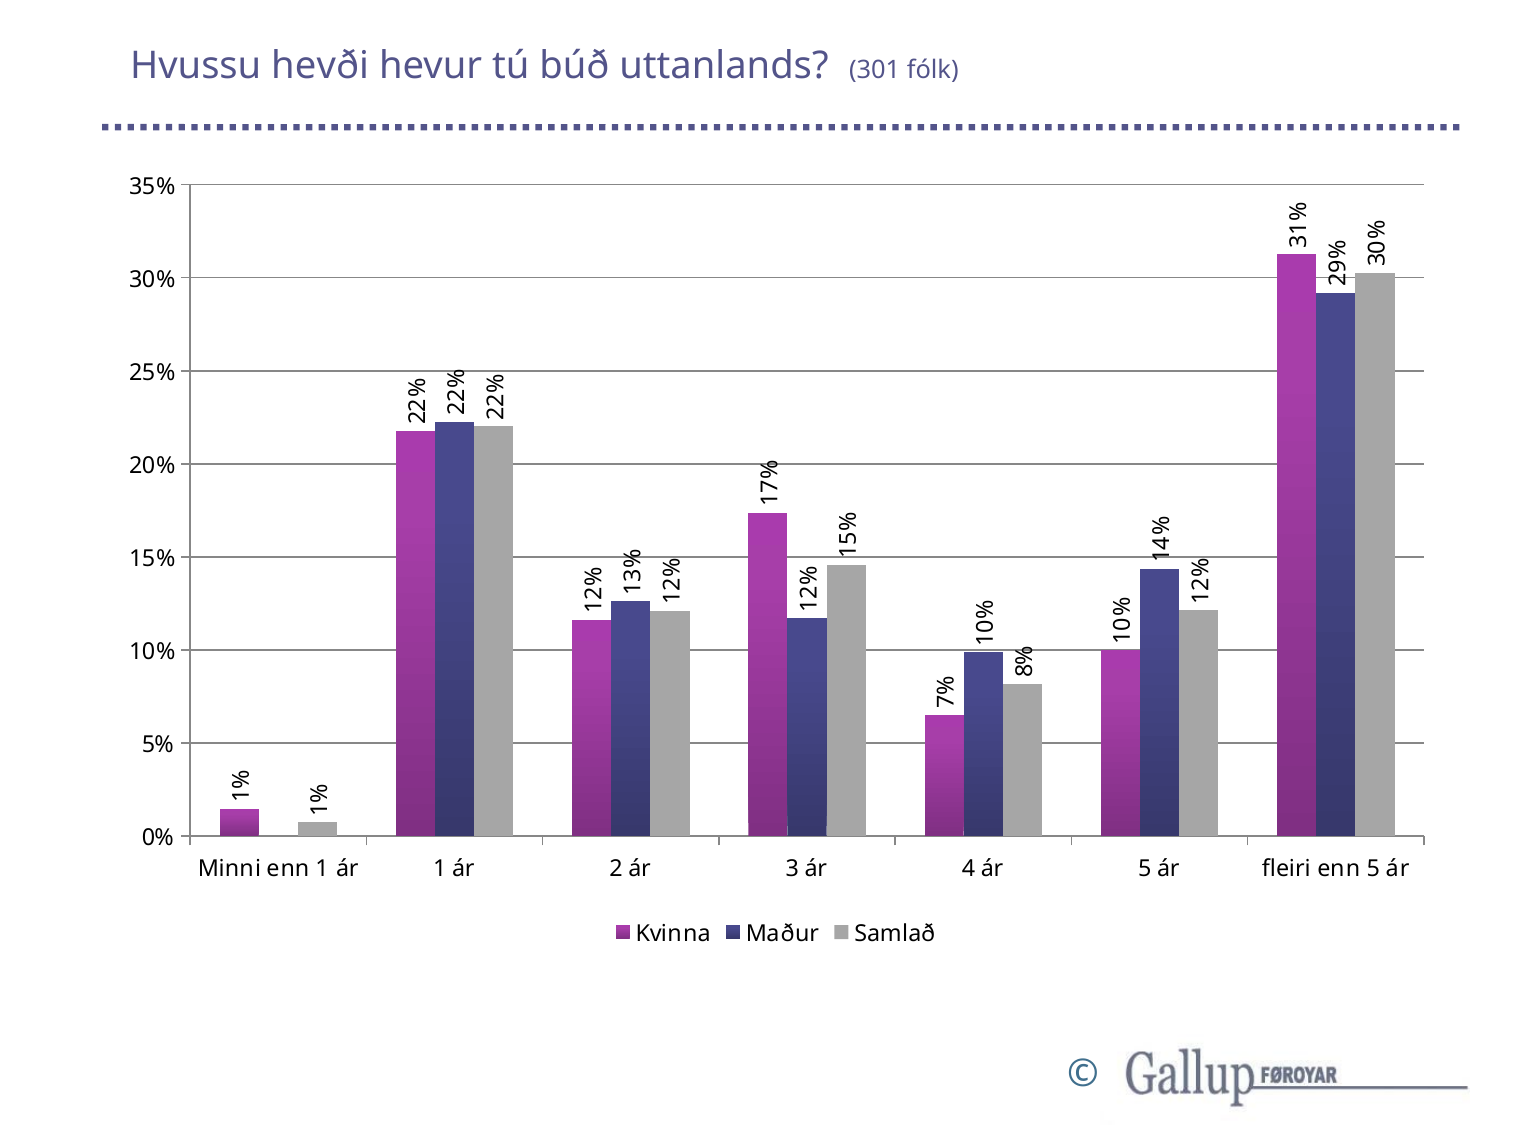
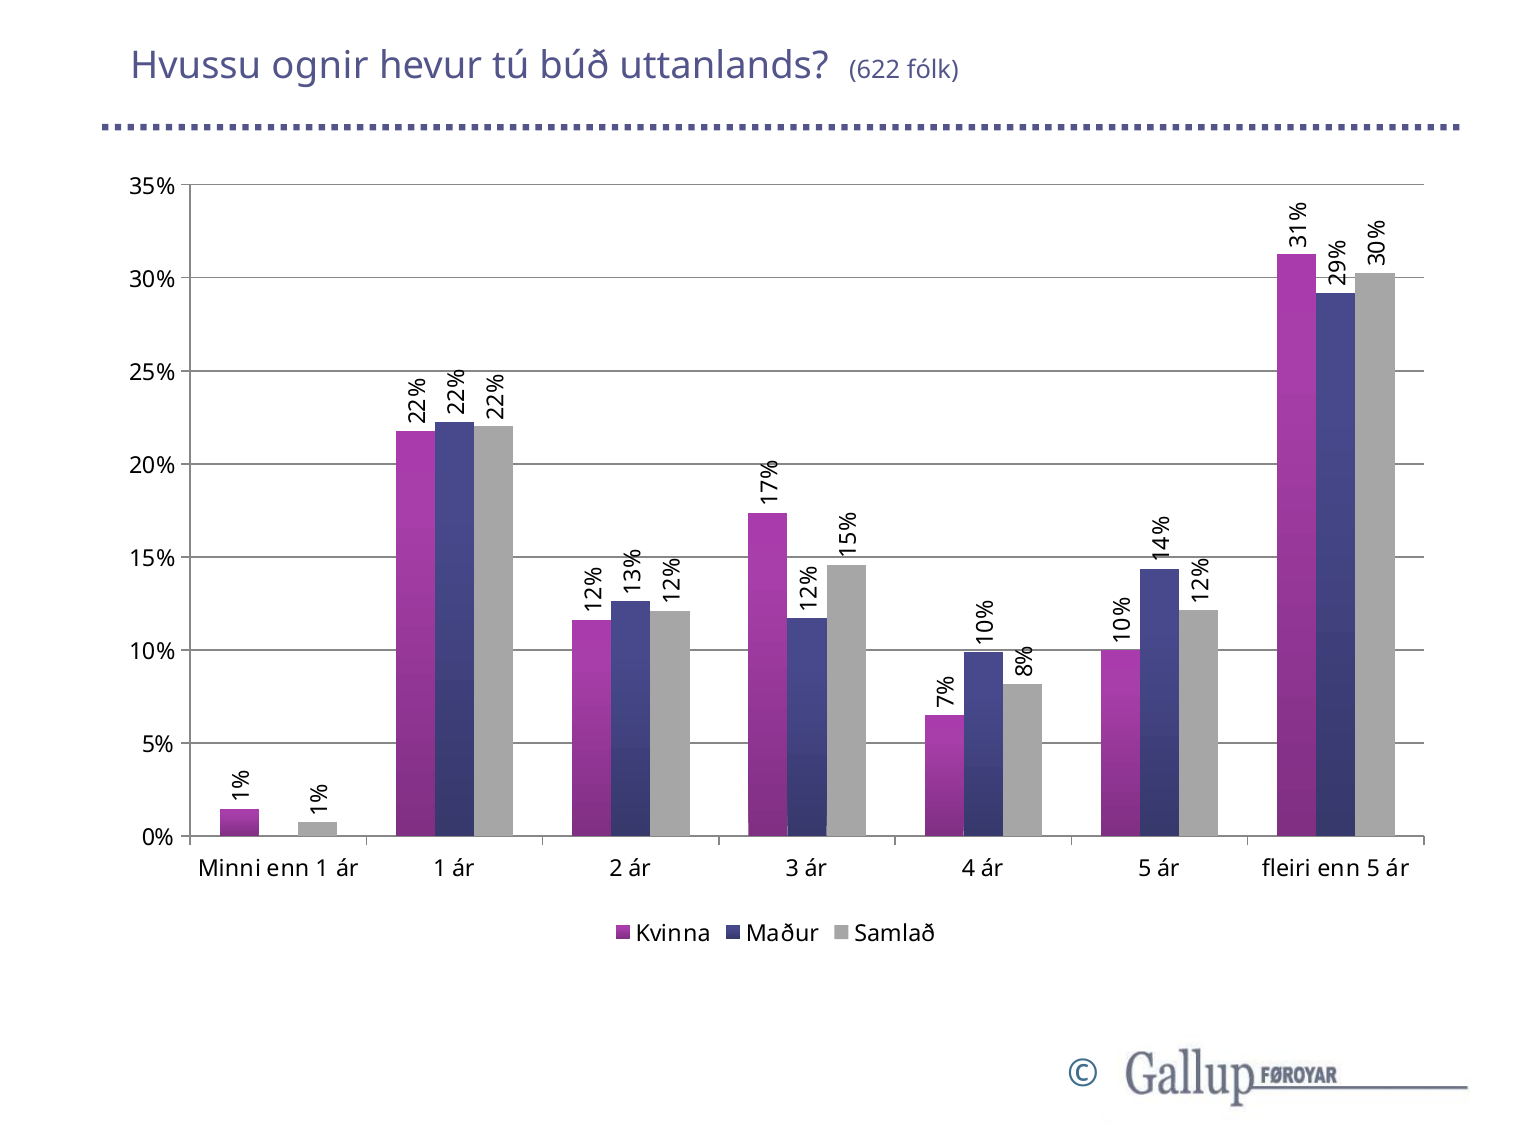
hevði: hevði -> ognir
301: 301 -> 622
